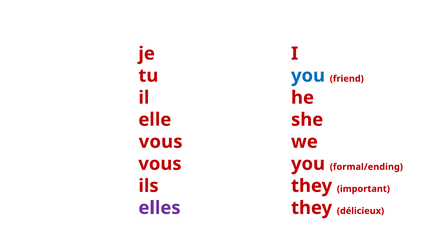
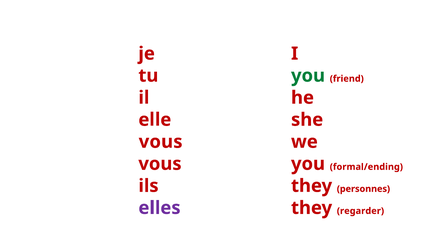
you at (308, 76) colour: blue -> green
important: important -> personnes
délicieux: délicieux -> regarder
